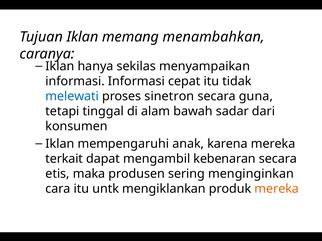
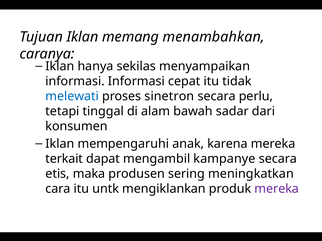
guna: guna -> perlu
kebenaran: kebenaran -> kampanye
menginginkan: menginginkan -> meningkatkan
mereka at (277, 189) colour: orange -> purple
